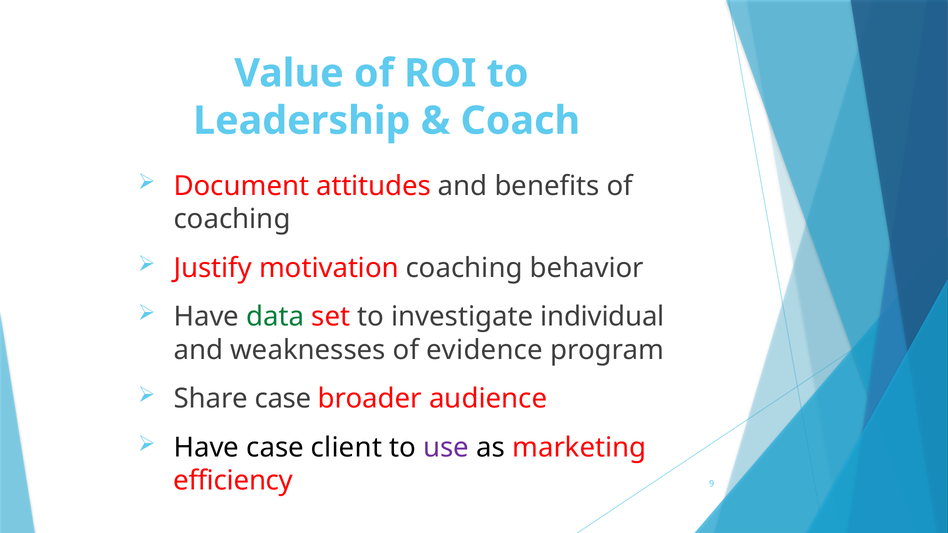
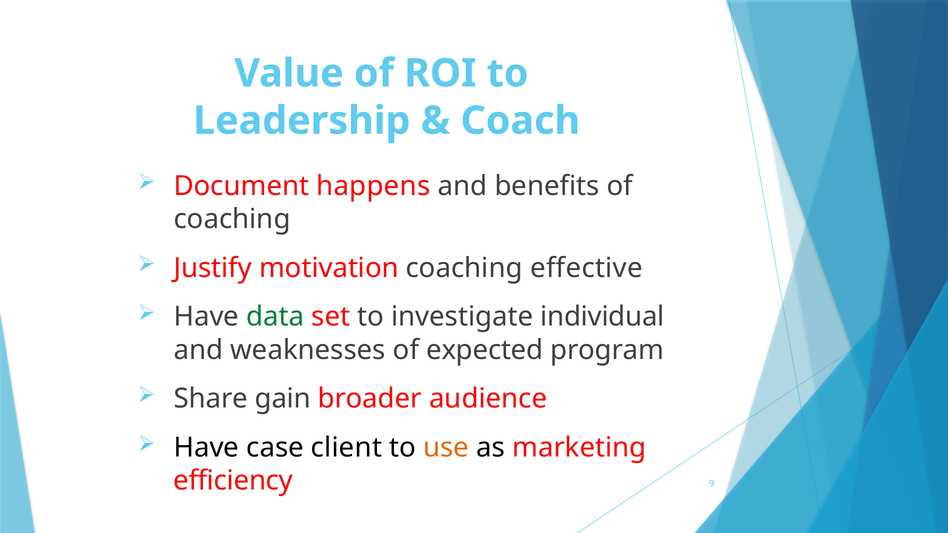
attitudes: attitudes -> happens
behavior: behavior -> effective
evidence: evidence -> expected
Share case: case -> gain
use colour: purple -> orange
